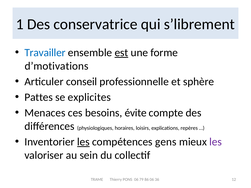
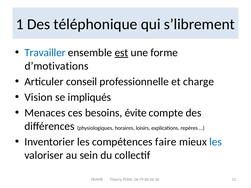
conservatrice: conservatrice -> téléphonique
sphère: sphère -> charge
Pattes: Pattes -> Vision
explicites: explicites -> impliqués
les at (83, 142) underline: present -> none
gens: gens -> faire
les at (216, 142) colour: purple -> blue
